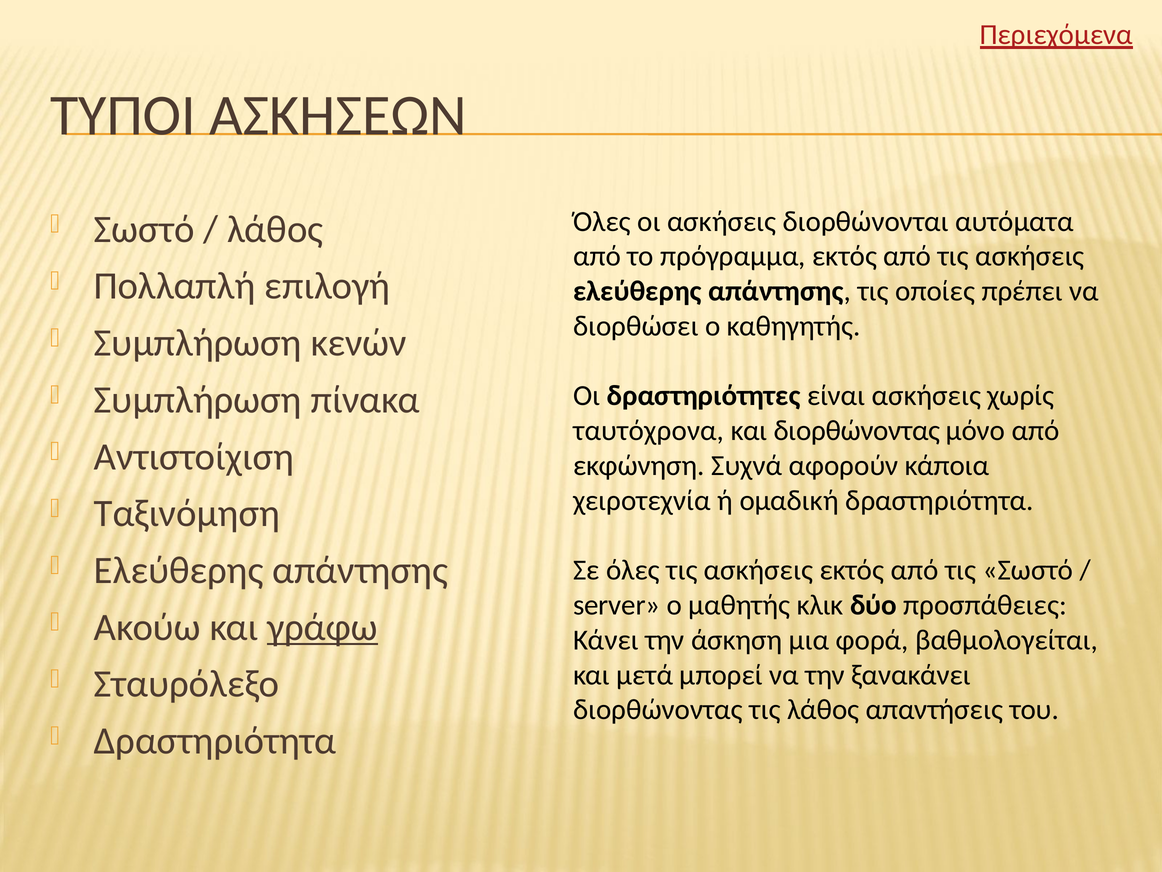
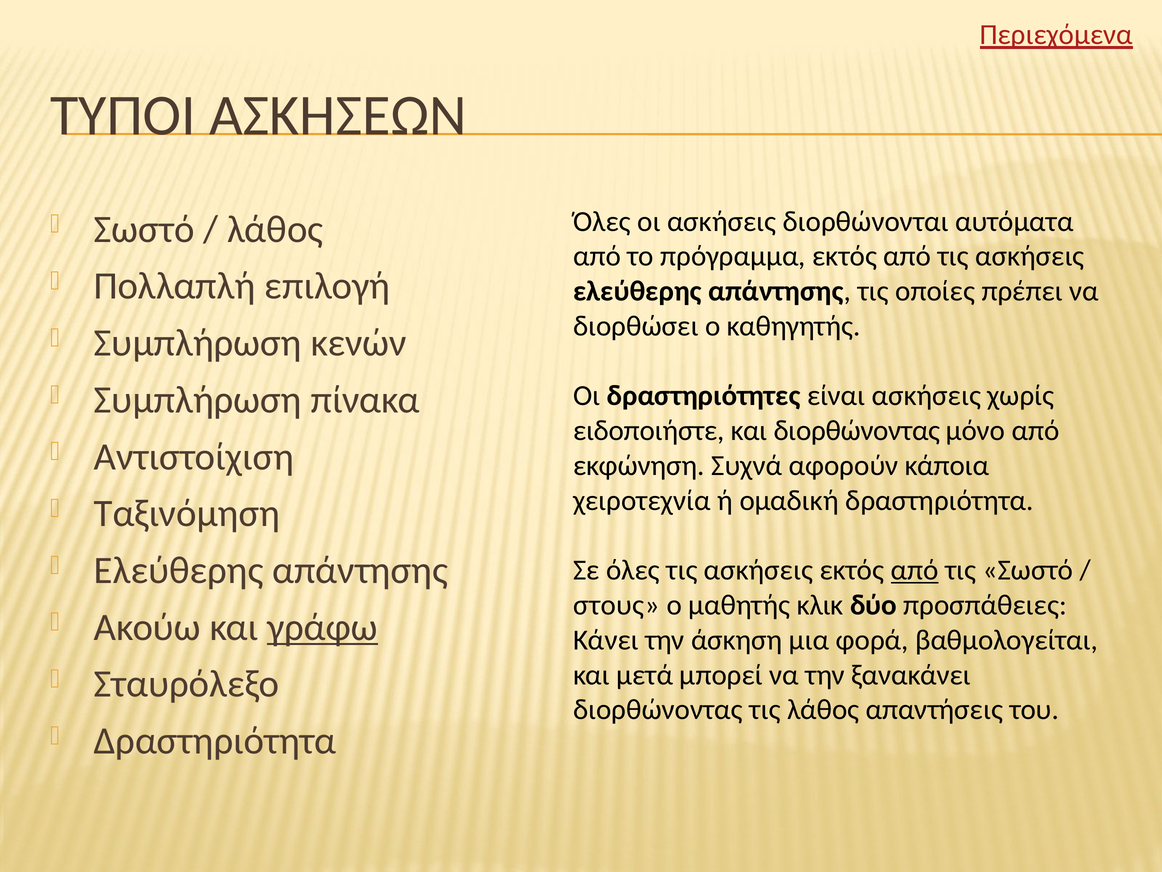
ταυτόχρονα: ταυτόχρονα -> ειδοποιήστε
από at (915, 570) underline: none -> present
server: server -> στους
